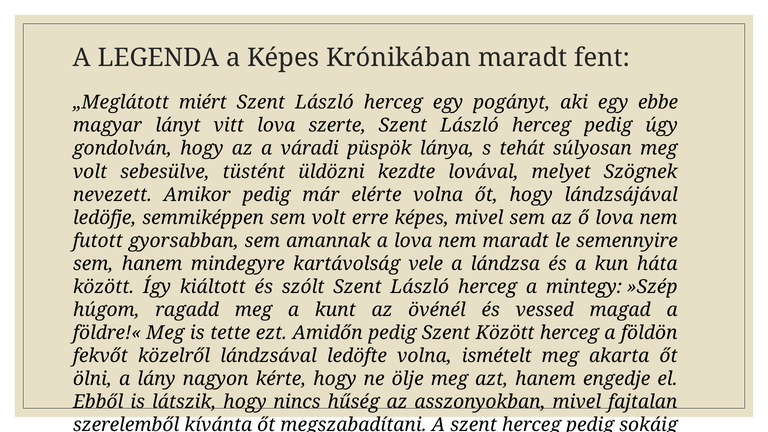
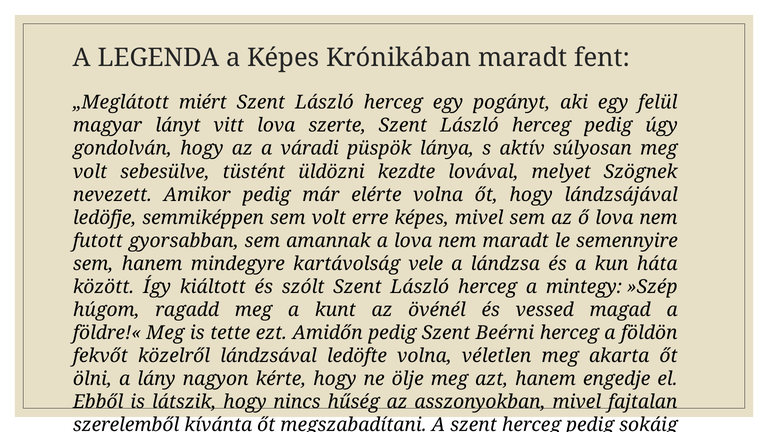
ebbe: ebbe -> felül
tehát: tehát -> aktív
Szent Között: Között -> Beérni
ismételt: ismételt -> véletlen
